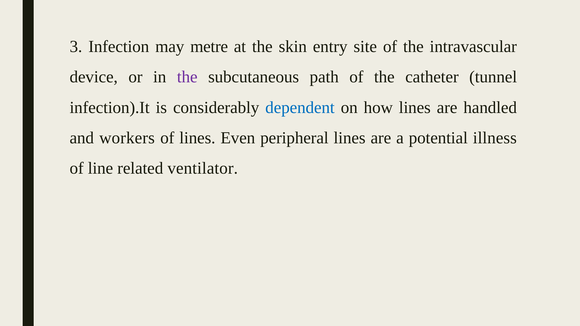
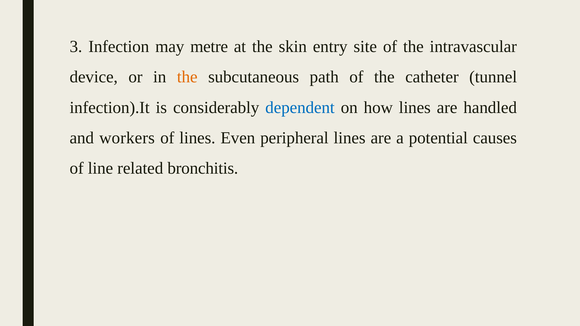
the at (187, 77) colour: purple -> orange
illness: illness -> causes
ventilator: ventilator -> bronchitis
